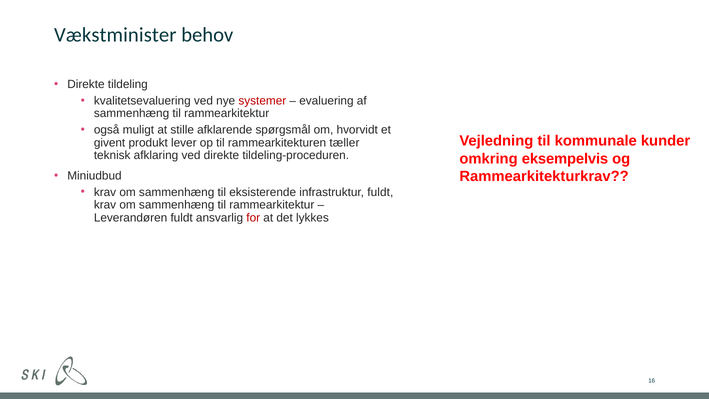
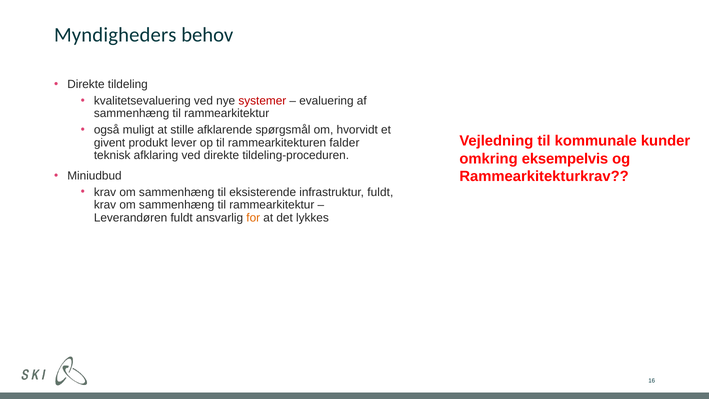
Vækstminister: Vækstminister -> Myndigheders
tæller: tæller -> falder
for colour: red -> orange
